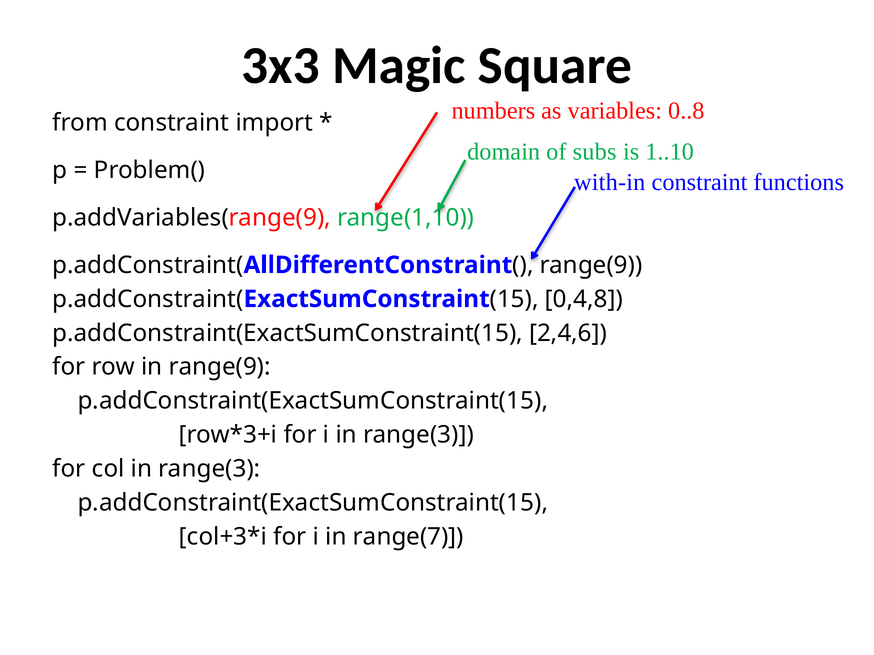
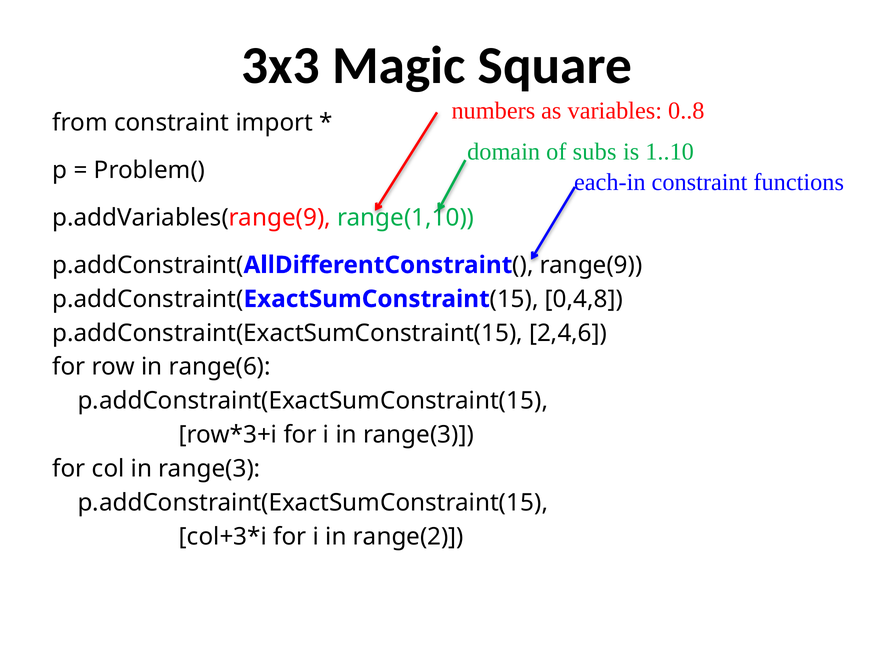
with-in: with-in -> each-in
in range(9: range(9 -> range(6
range(7: range(7 -> range(2
